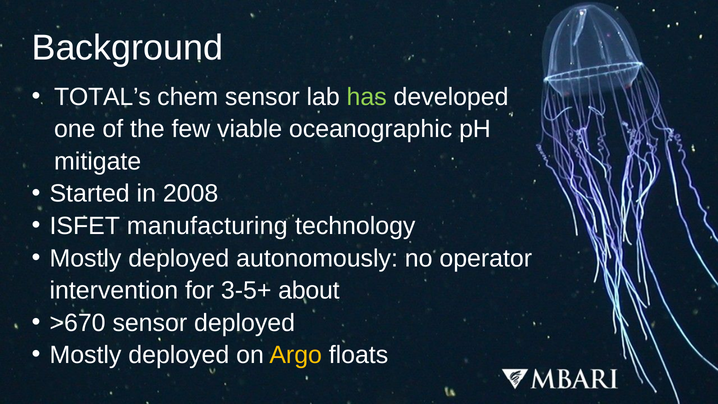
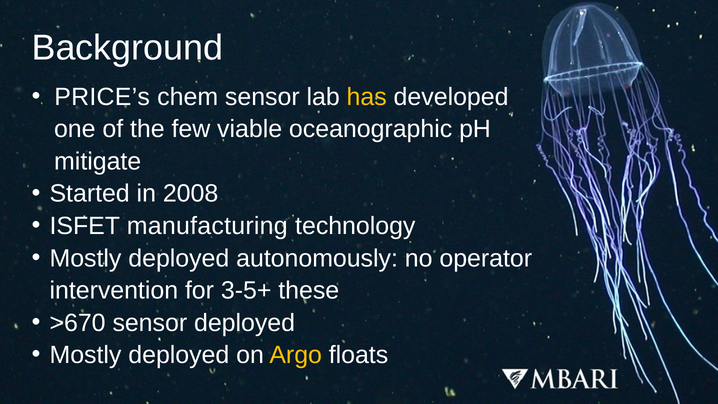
TOTAL’s: TOTAL’s -> PRICE’s
has colour: light green -> yellow
about: about -> these
